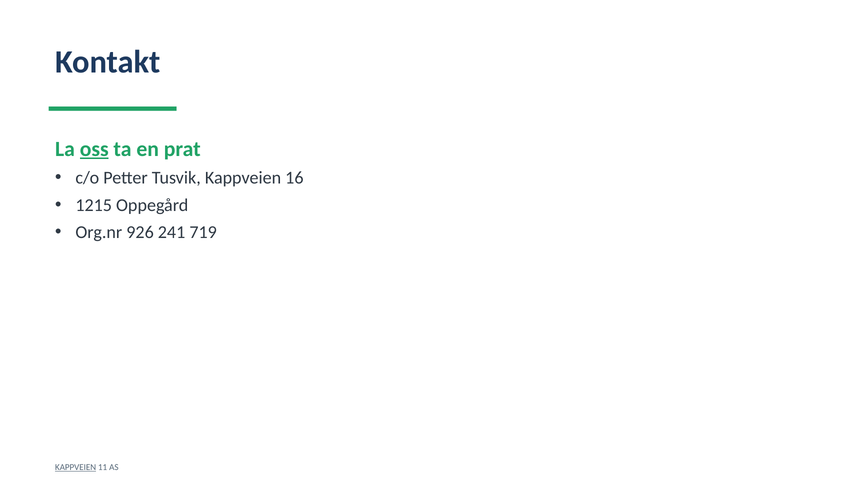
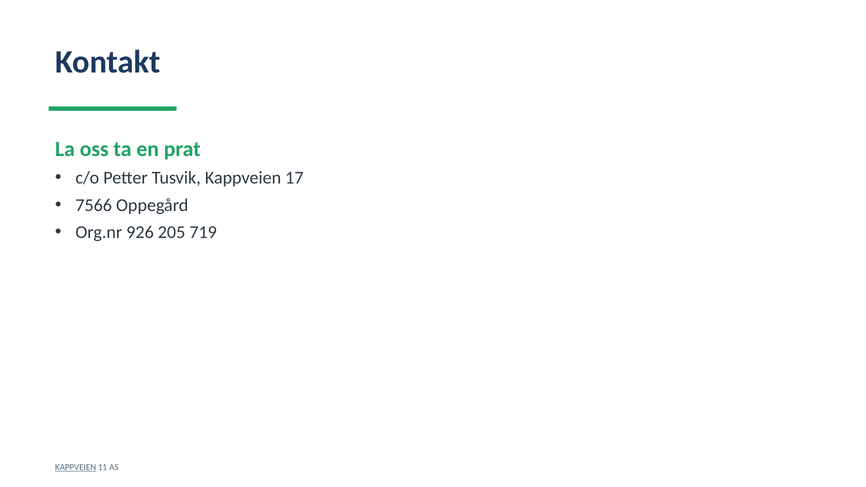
oss underline: present -> none
16: 16 -> 17
1215: 1215 -> 7566
241: 241 -> 205
